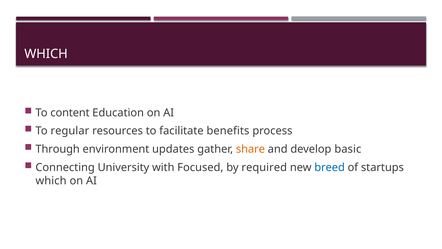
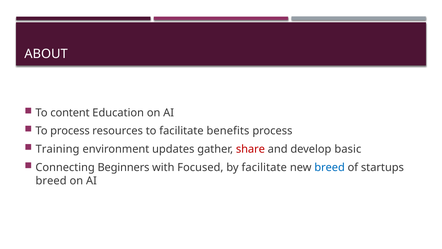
WHICH at (46, 54): WHICH -> ABOUT
To regular: regular -> process
Through: Through -> Training
share colour: orange -> red
University: University -> Beginners
by required: required -> facilitate
which at (51, 180): which -> breed
